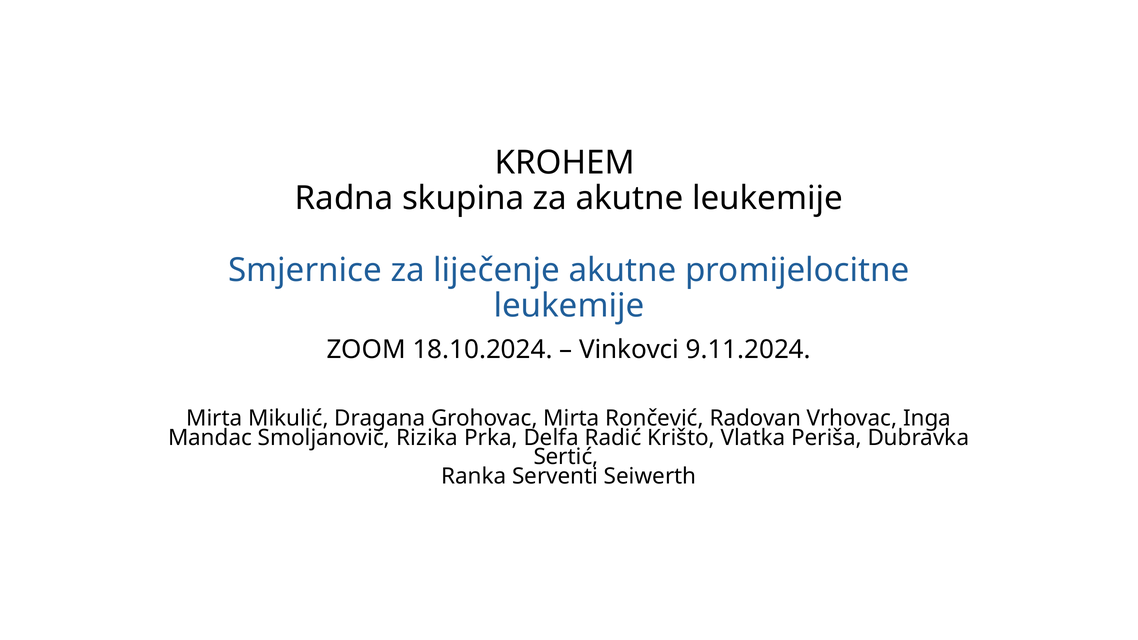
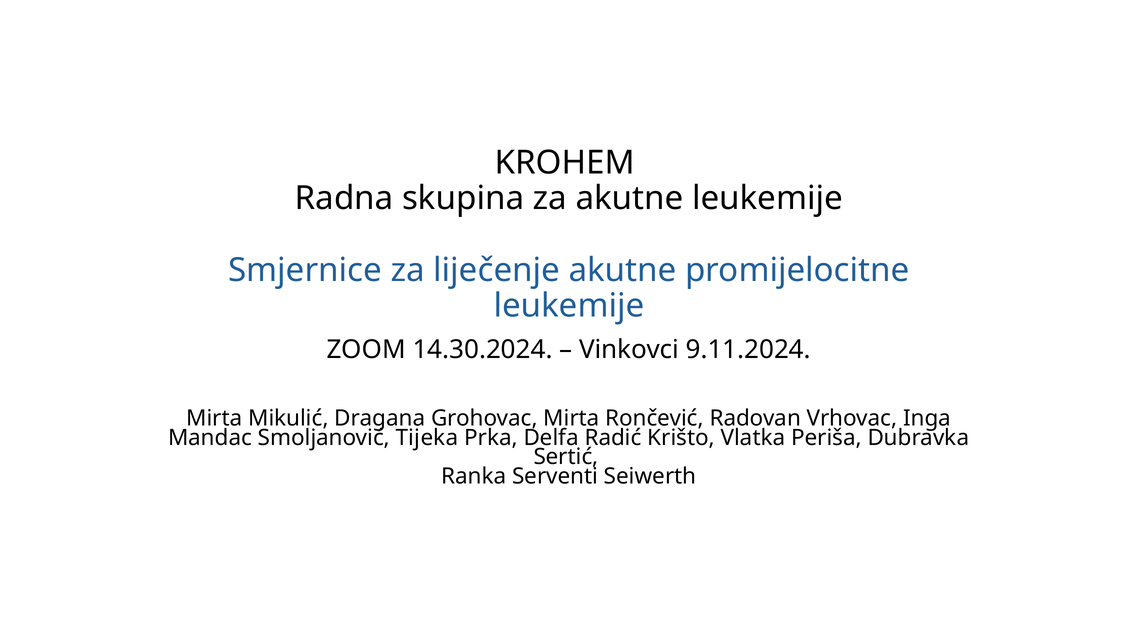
18.10.2024: 18.10.2024 -> 14.30.2024
Rizika: Rizika -> Tijeka
